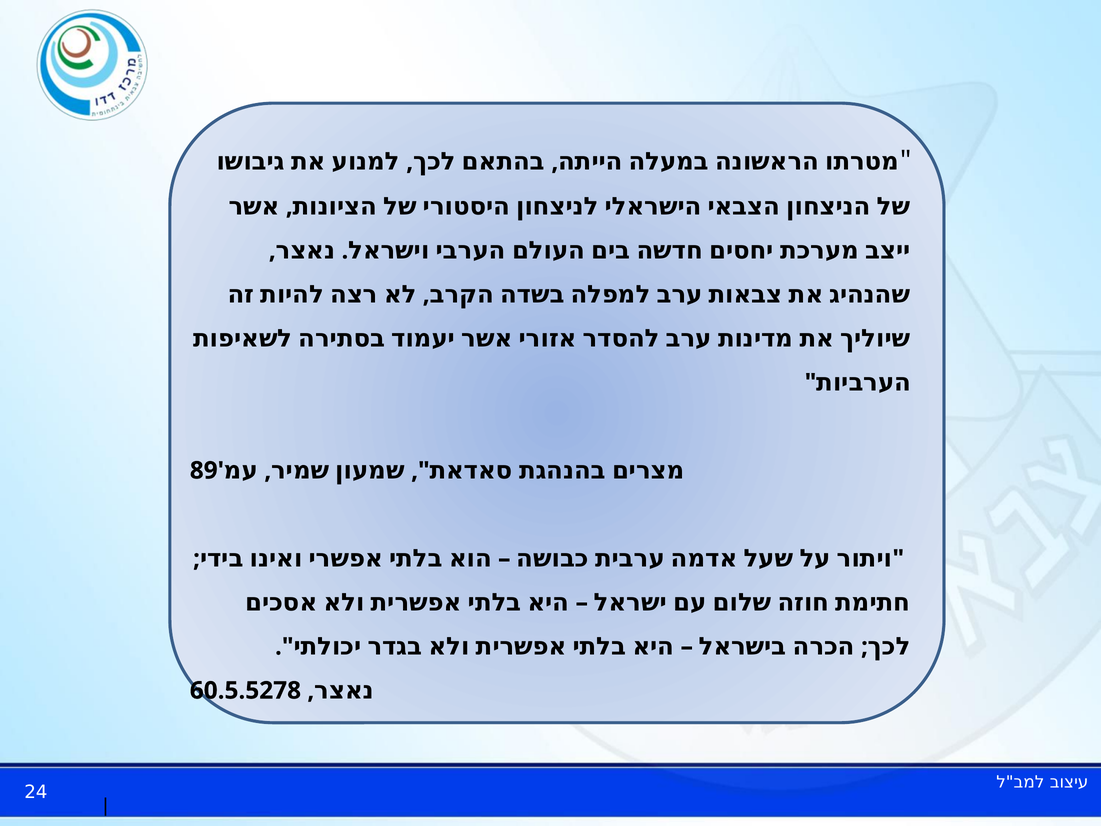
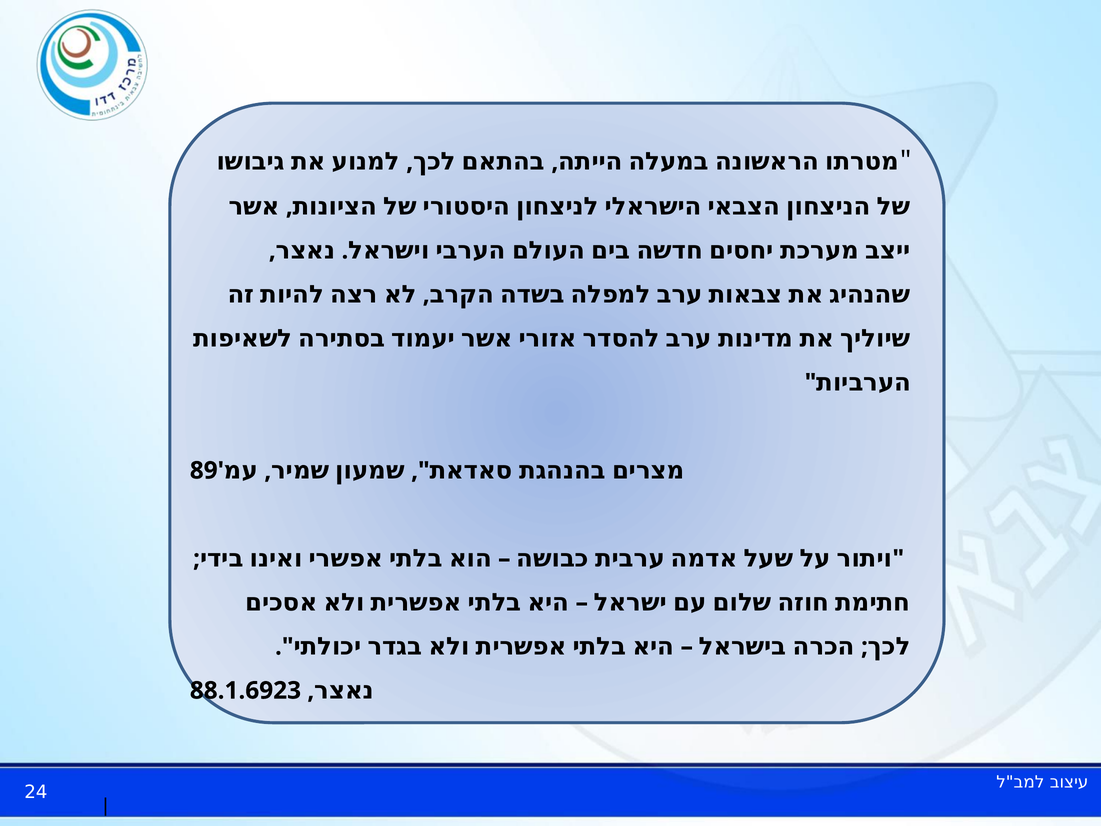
60.5.5278: 60.5.5278 -> 88.1.6923
